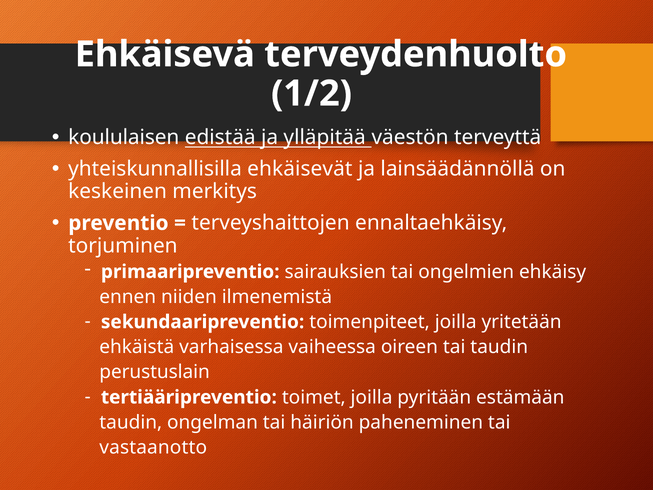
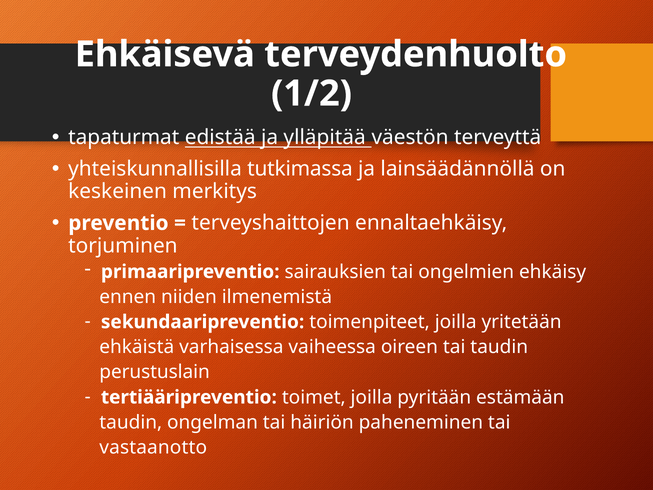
koululaisen: koululaisen -> tapaturmat
ehkäisevät: ehkäisevät -> tutkimassa
